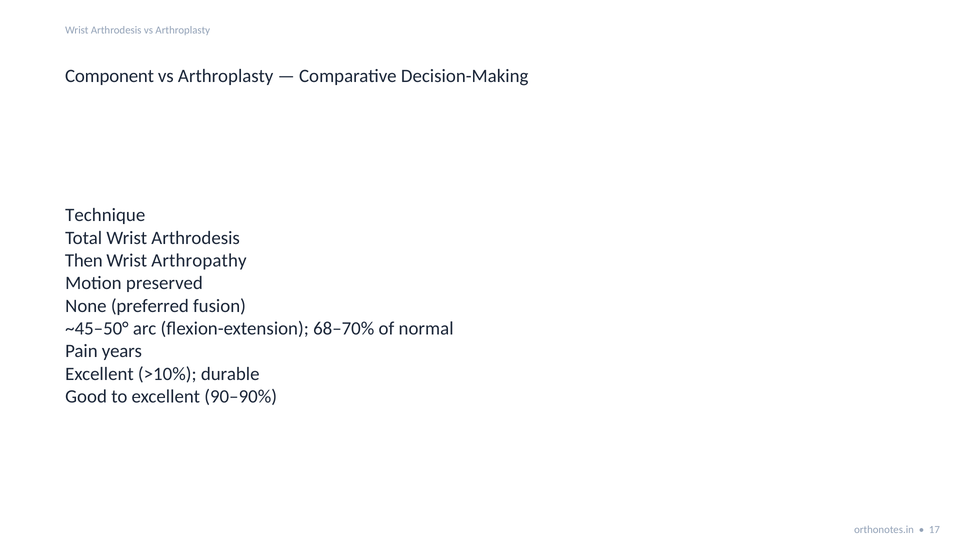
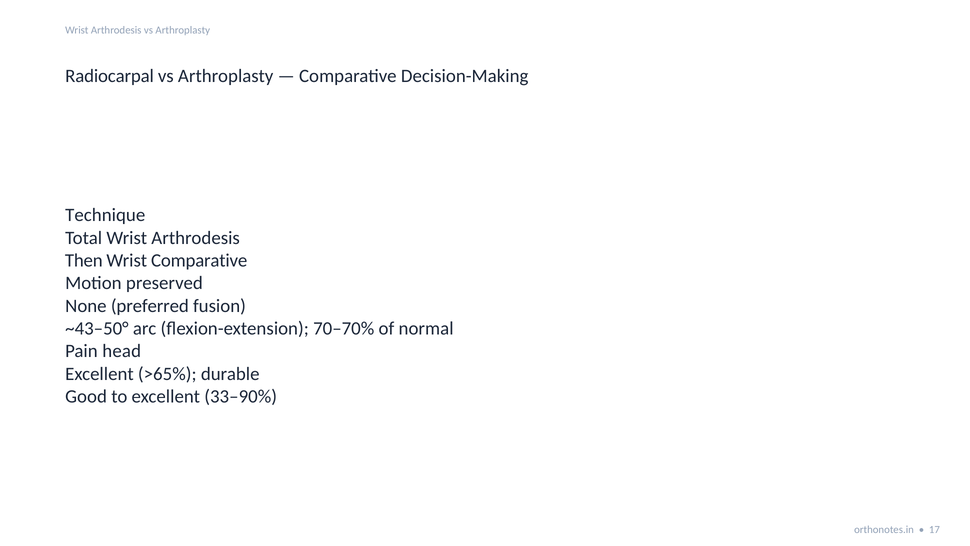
Component: Component -> Radiocarpal
Wrist Arthropathy: Arthropathy -> Comparative
~45–50°: ~45–50° -> ~43–50°
68–70%: 68–70% -> 70–70%
years: years -> head
>10%: >10% -> >65%
90–90%: 90–90% -> 33–90%
